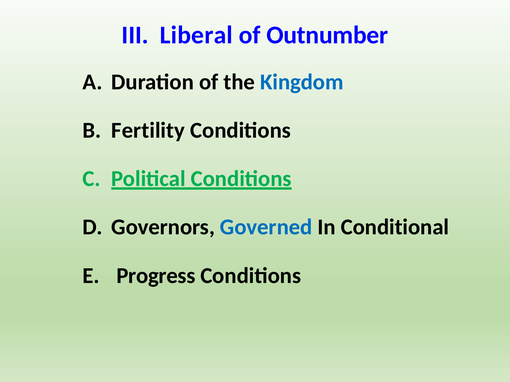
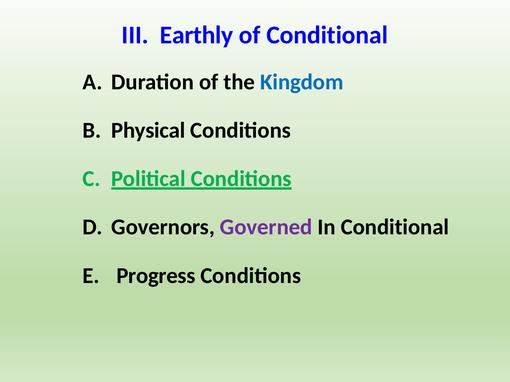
Liberal: Liberal -> Earthly
of Outnumber: Outnumber -> Conditional
Fertility: Fertility -> Physical
Governed colour: blue -> purple
